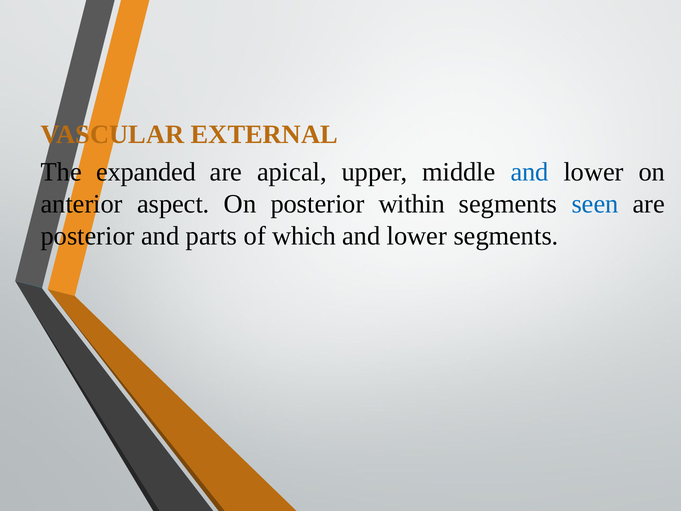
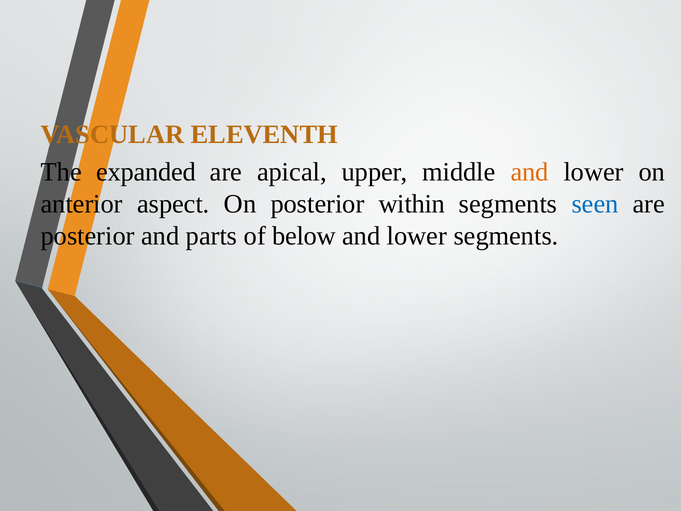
EXTERNAL: EXTERNAL -> ELEVENTH
and at (530, 172) colour: blue -> orange
which: which -> below
